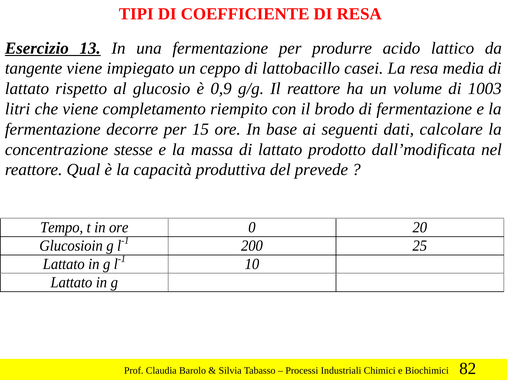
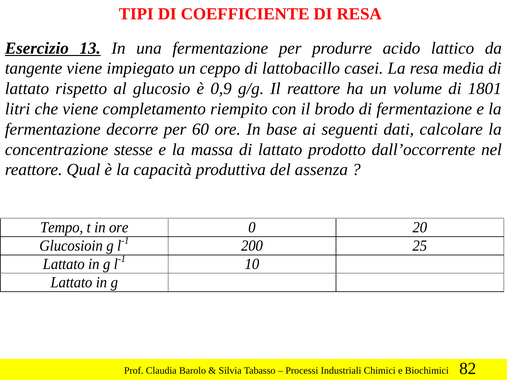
1003: 1003 -> 1801
15: 15 -> 60
dall’modificata: dall’modificata -> dall’occorrente
prevede: prevede -> assenza
